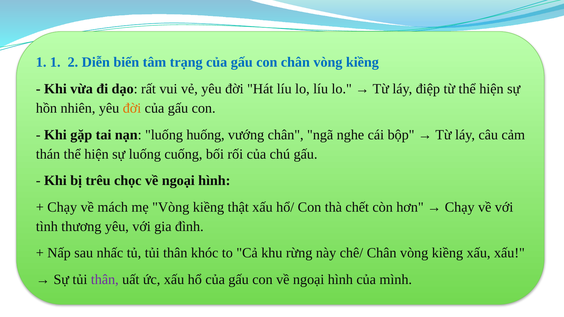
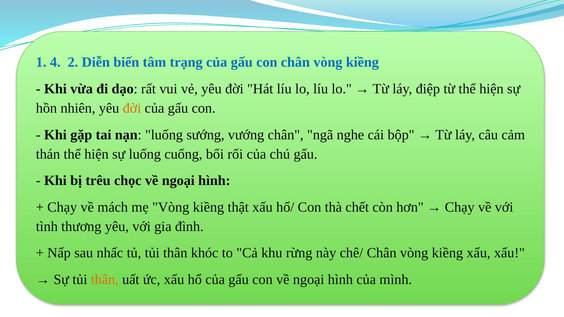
1 1: 1 -> 4
huống: huống -> sướng
thân at (105, 280) colour: purple -> orange
